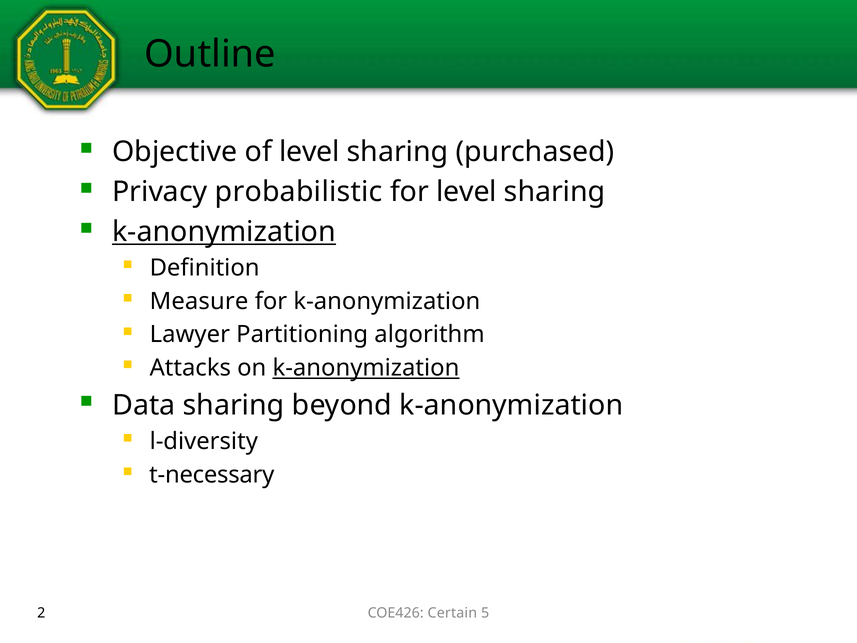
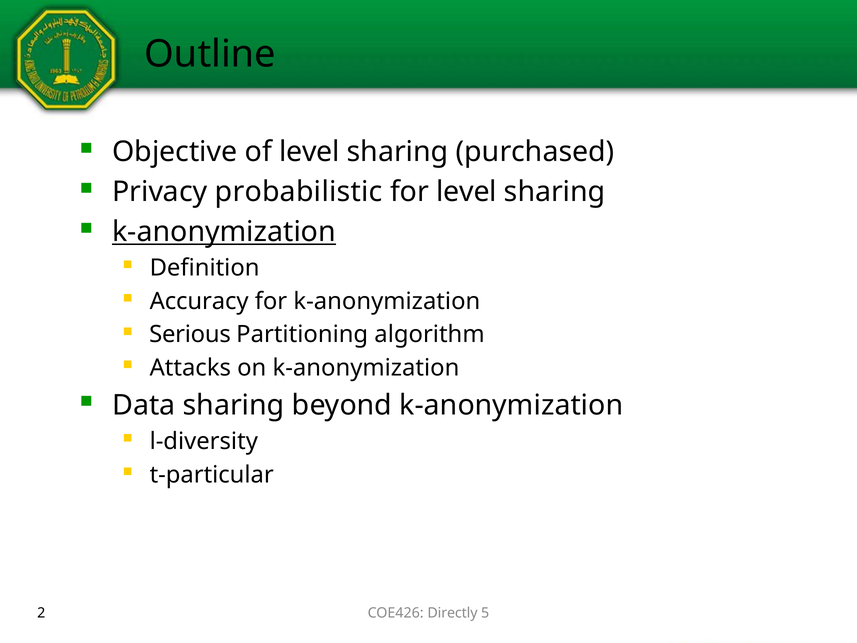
Measure: Measure -> Accuracy
Lawyer: Lawyer -> Serious
k-anonymization at (366, 368) underline: present -> none
t-necessary: t-necessary -> t-particular
Certain: Certain -> Directly
